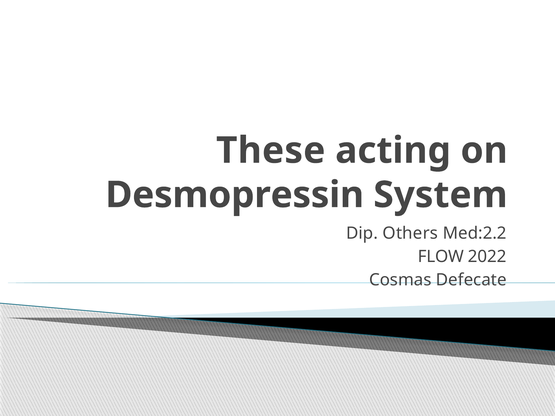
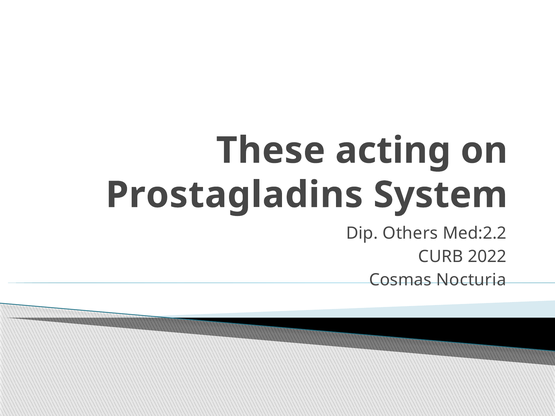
Desmopressin: Desmopressin -> Prostagladins
FLOW: FLOW -> CURB
Defecate: Defecate -> Nocturia
